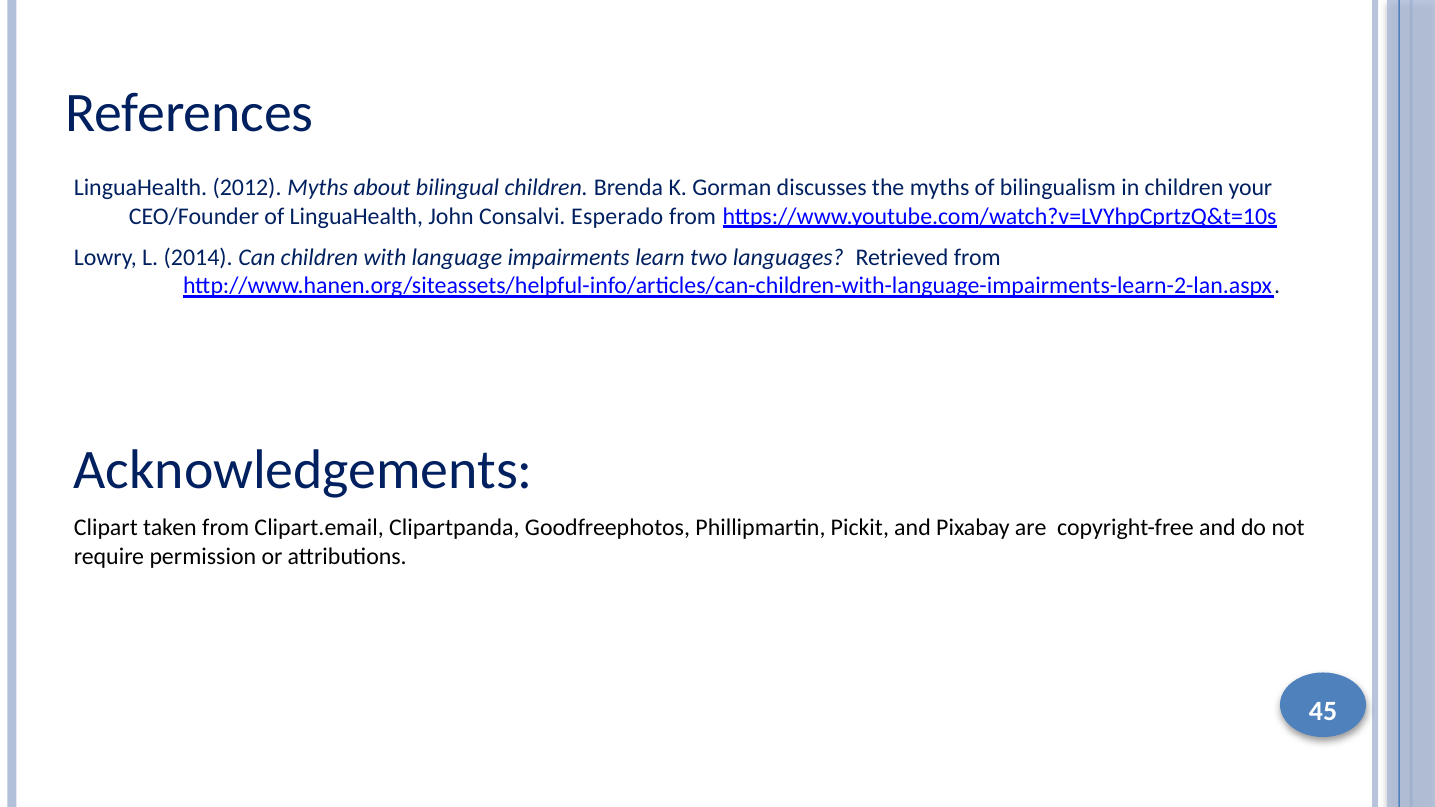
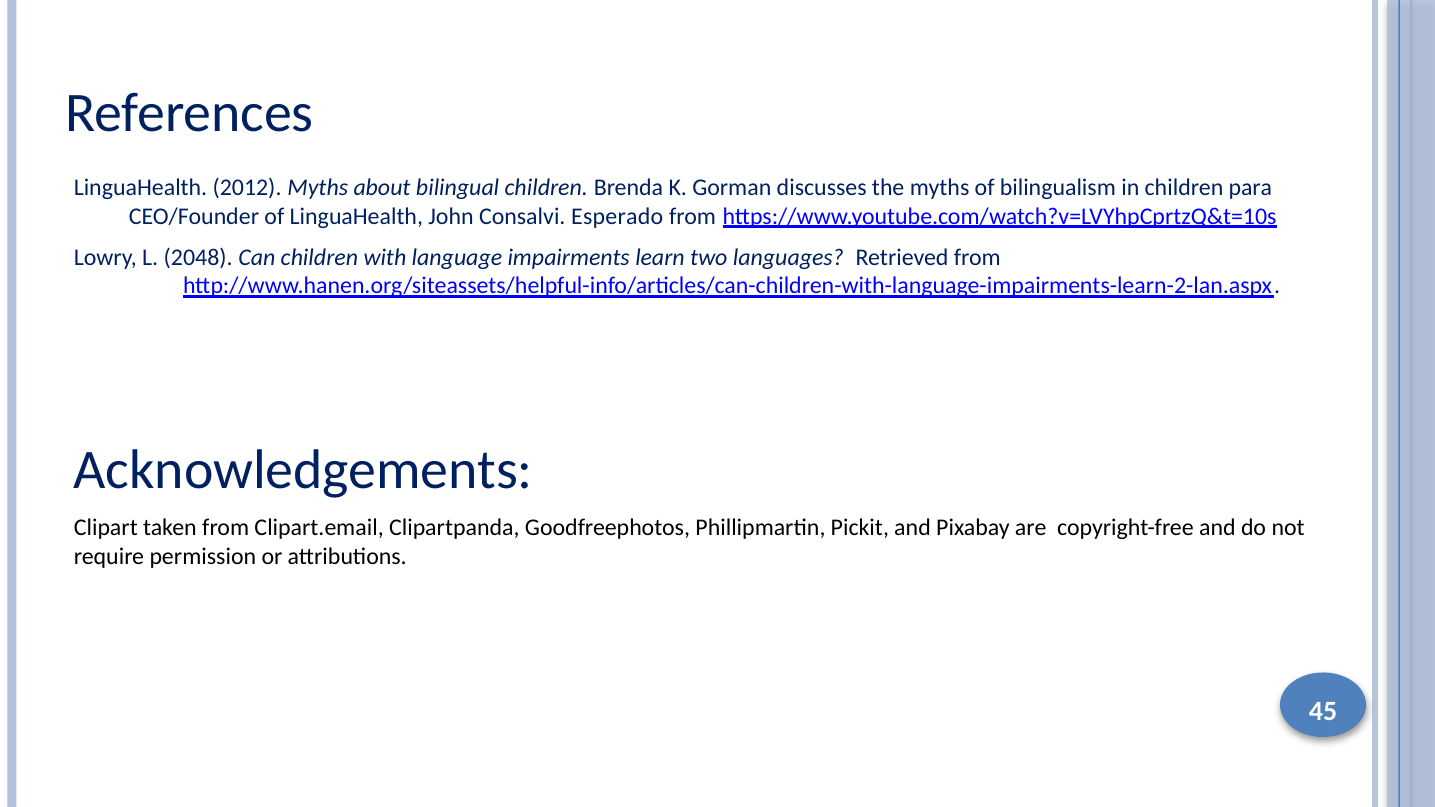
your: your -> para
2014: 2014 -> 2048
